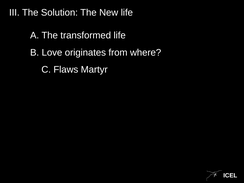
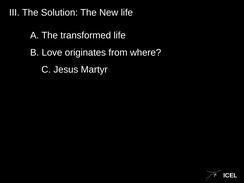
Flaws: Flaws -> Jesus
